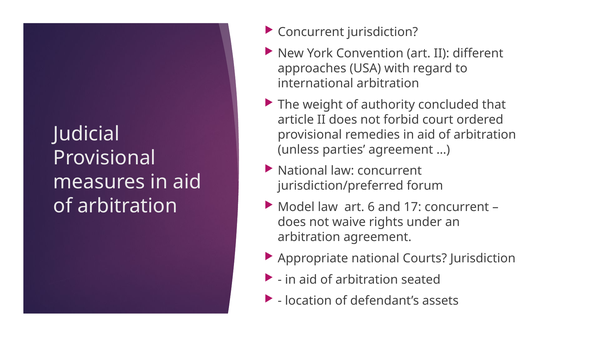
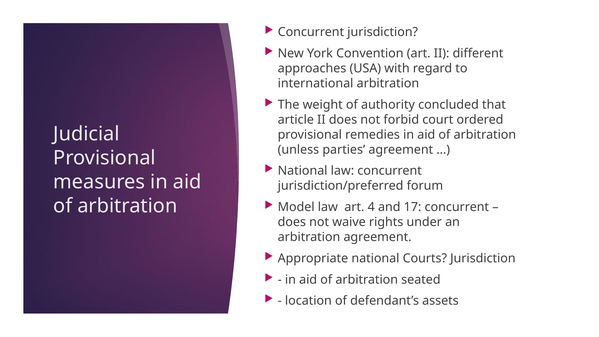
6: 6 -> 4
